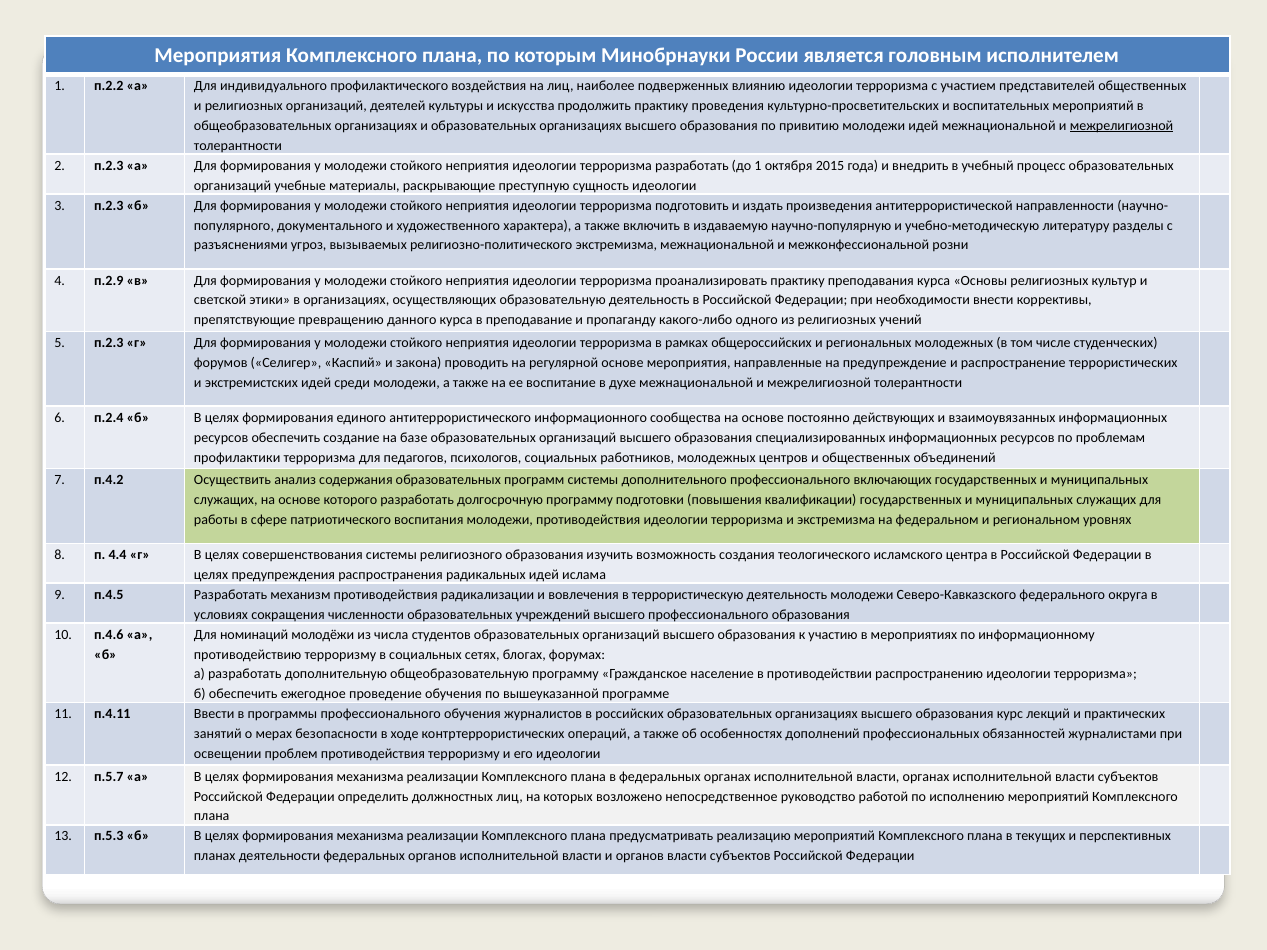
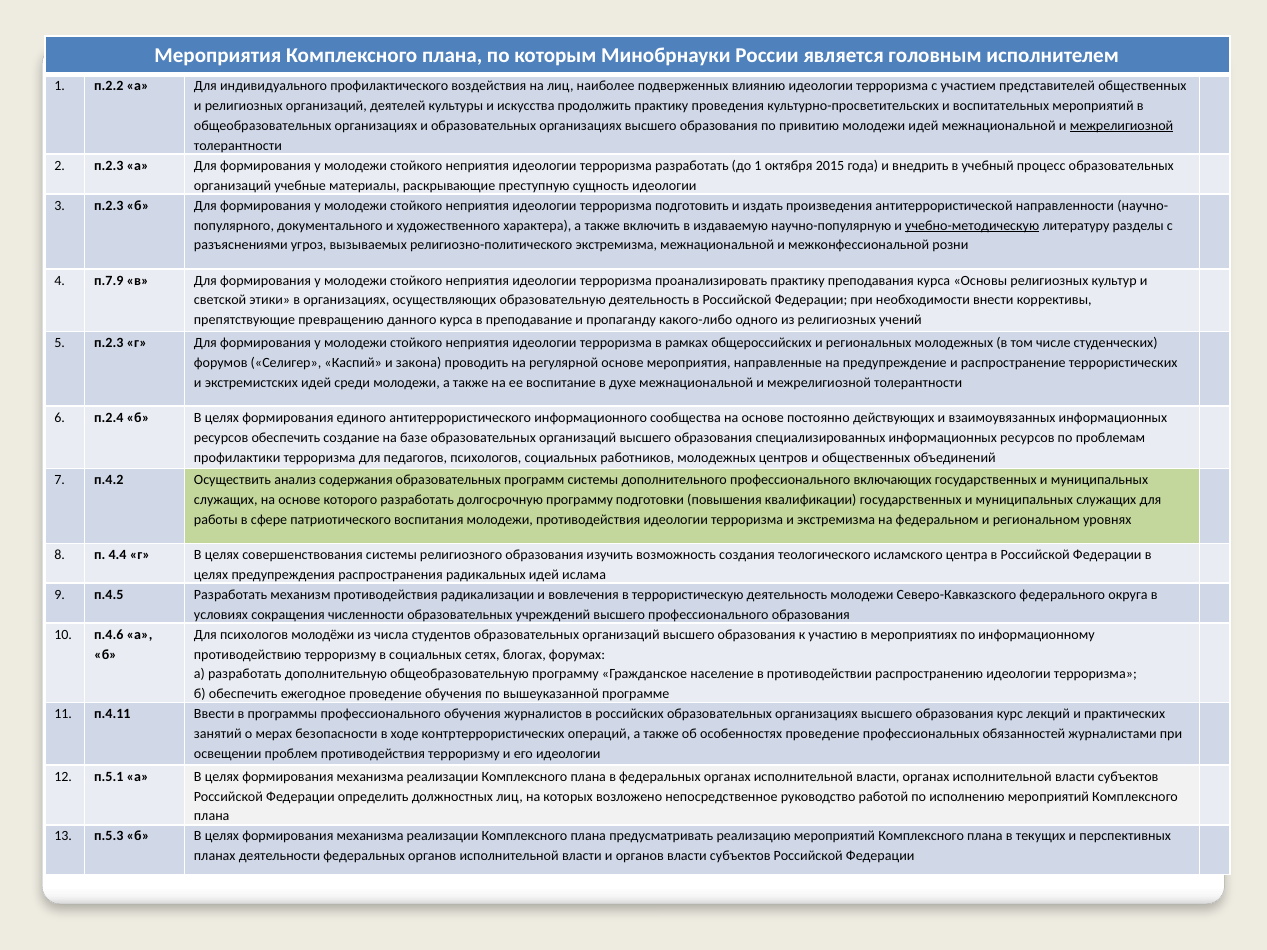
учебно-методическую underline: none -> present
п.2.9: п.2.9 -> п.7.9
Для номинаций: номинаций -> психологов
особенностях дополнений: дополнений -> проведение
п.5.7: п.5.7 -> п.5.1
